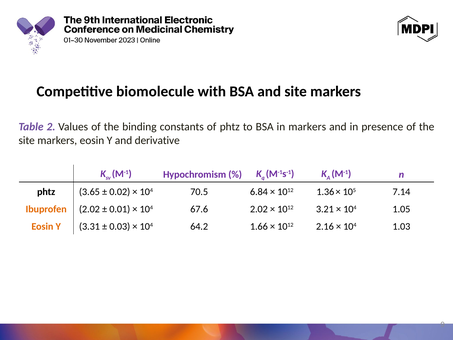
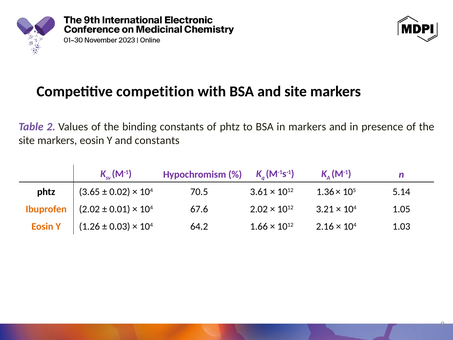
biomolecule: biomolecule -> competition
and derivative: derivative -> constants
6.84: 6.84 -> 3.61
7.14: 7.14 -> 5.14
3.31: 3.31 -> 1.26
